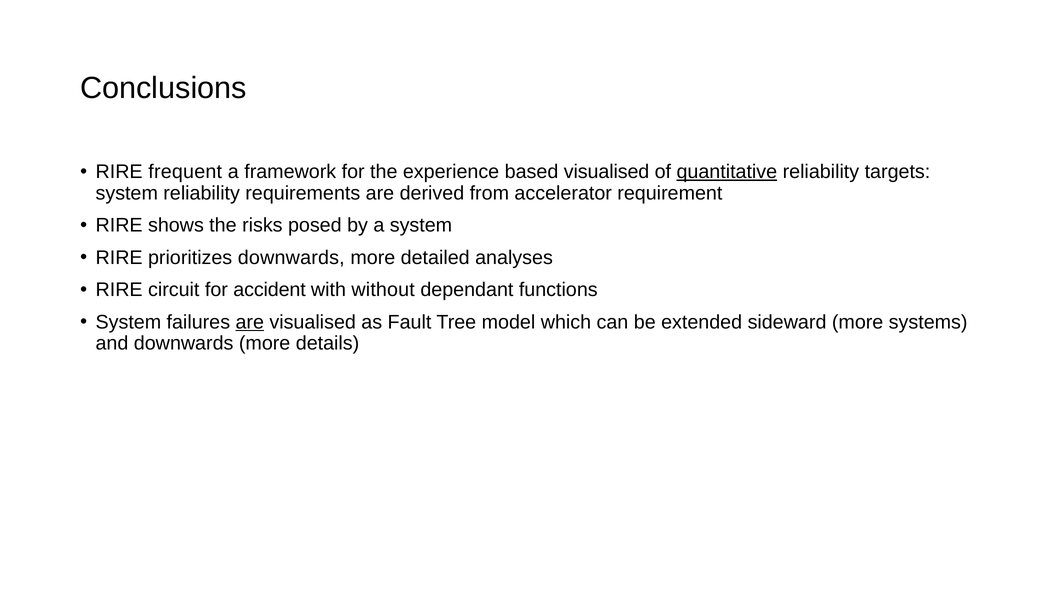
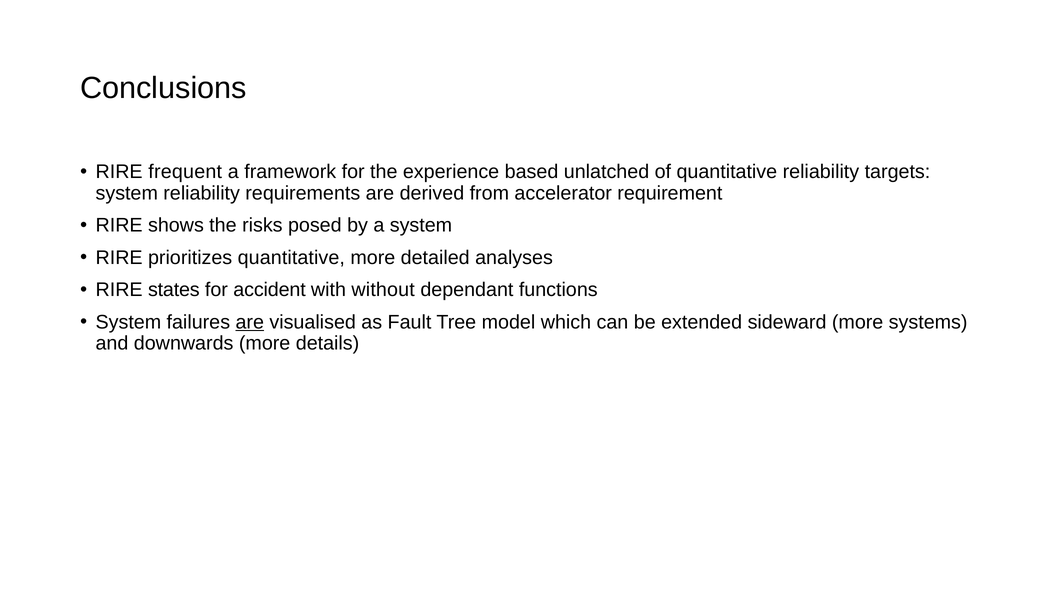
based visualised: visualised -> unlatched
quantitative at (727, 172) underline: present -> none
prioritizes downwards: downwards -> quantitative
circuit: circuit -> states
